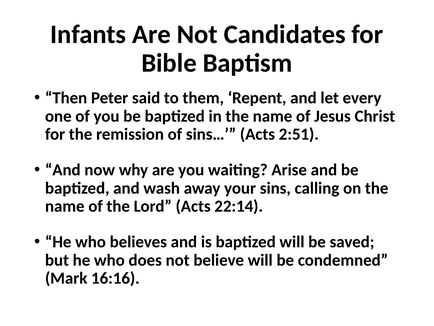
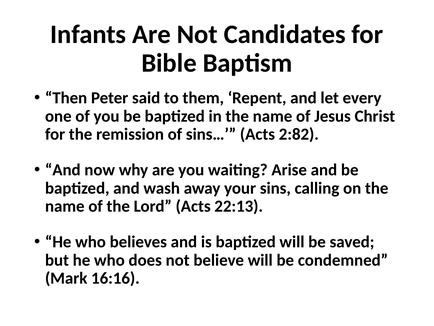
2:51: 2:51 -> 2:82
22:14: 22:14 -> 22:13
